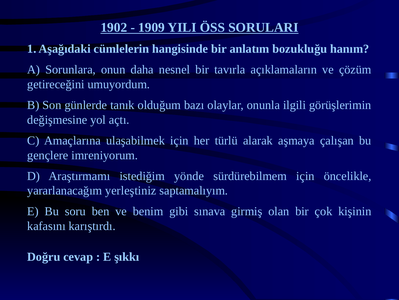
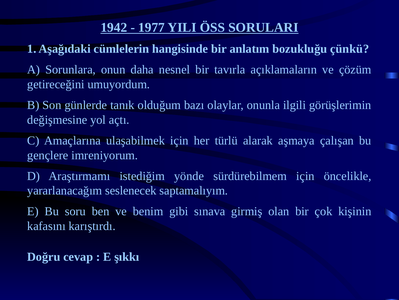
1902: 1902 -> 1942
1909: 1909 -> 1977
hanım: hanım -> çünkü
yerleştiniz: yerleştiniz -> seslenecek
